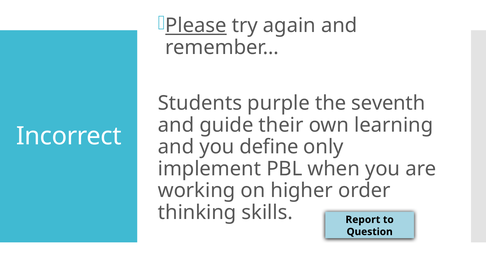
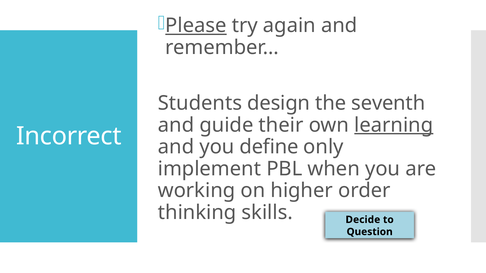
purple: purple -> design
learning underline: none -> present
Report: Report -> Decide
